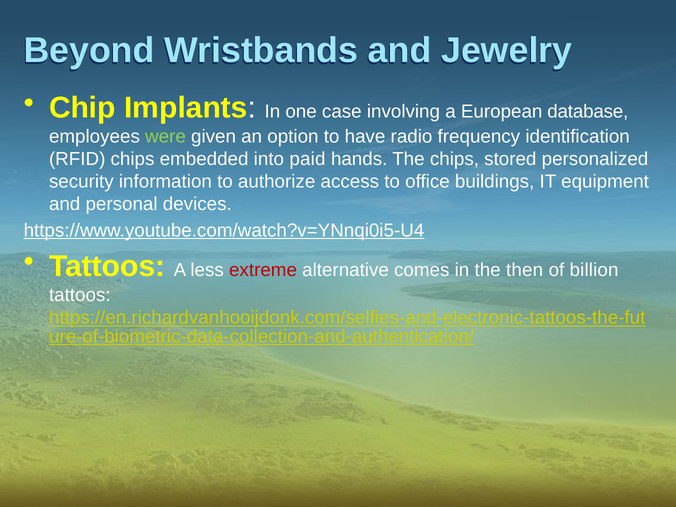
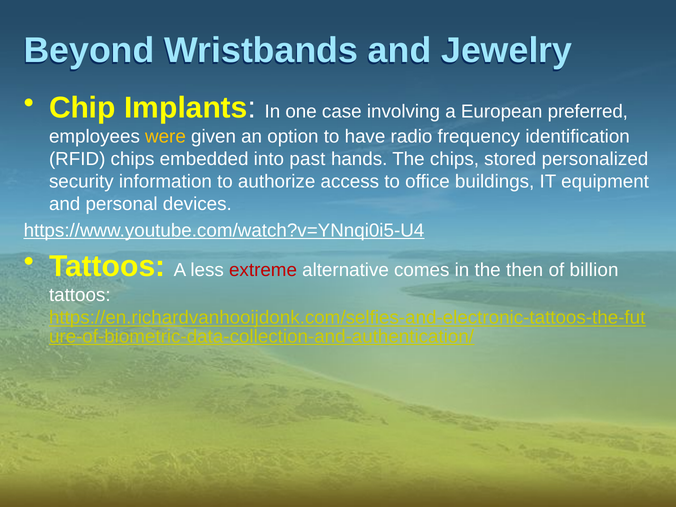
database: database -> preferred
were colour: light green -> yellow
paid: paid -> past
